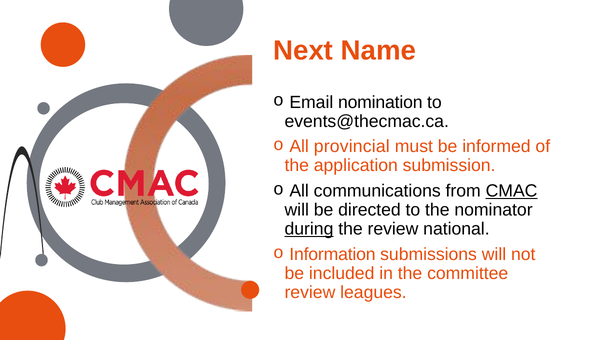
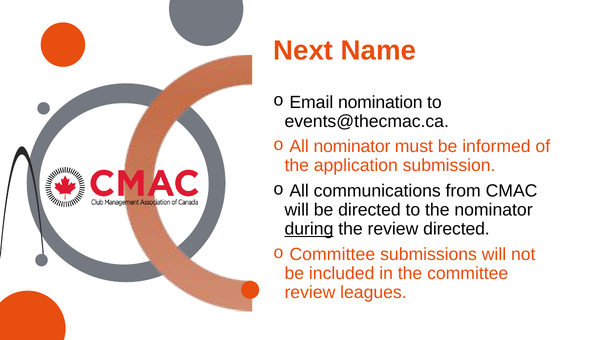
All provincial: provincial -> nominator
CMAC underline: present -> none
review national: national -> directed
Information at (332, 254): Information -> Committee
